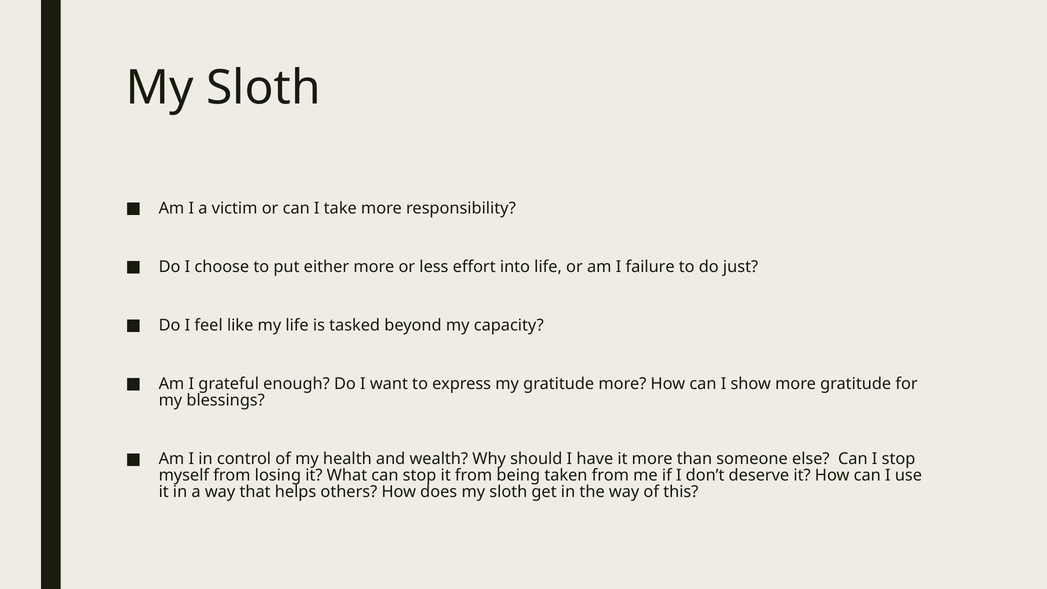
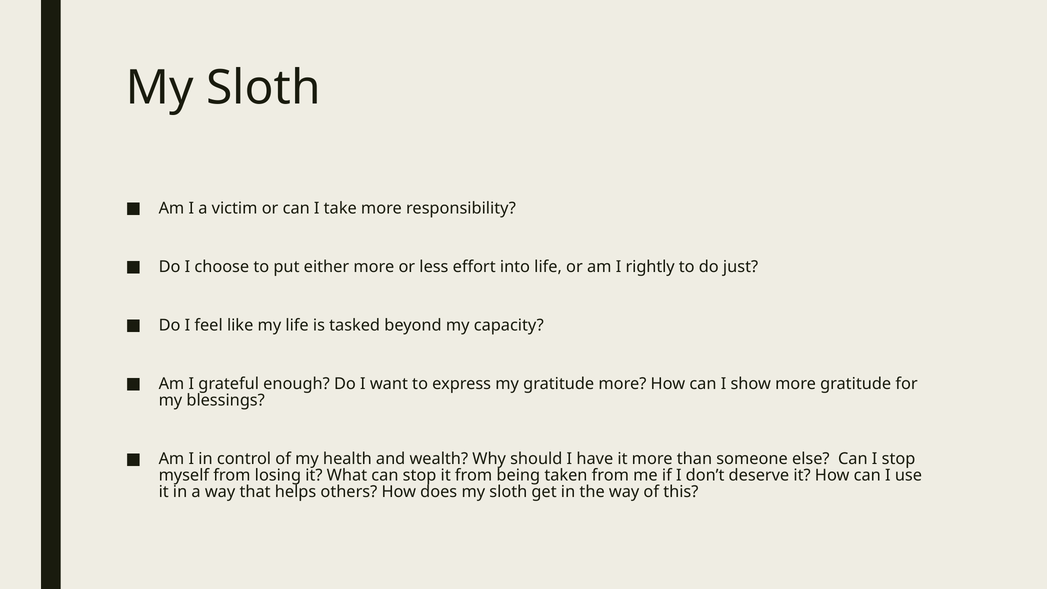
failure: failure -> rightly
